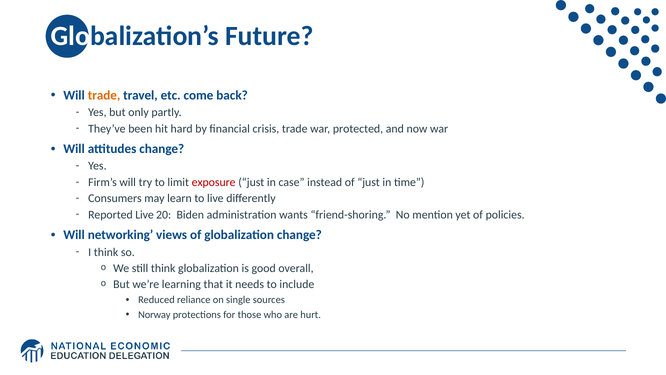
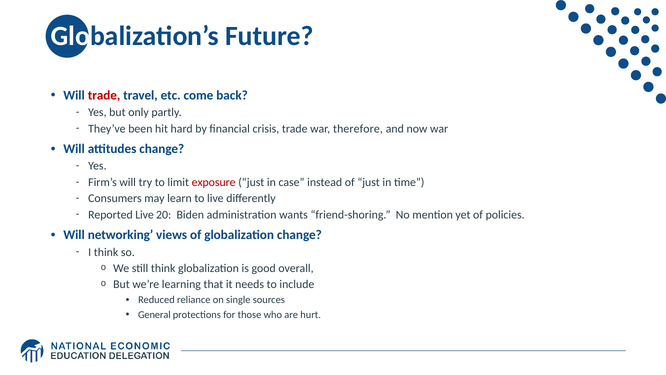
trade at (104, 95) colour: orange -> red
protected: protected -> therefore
Norway: Norway -> General
